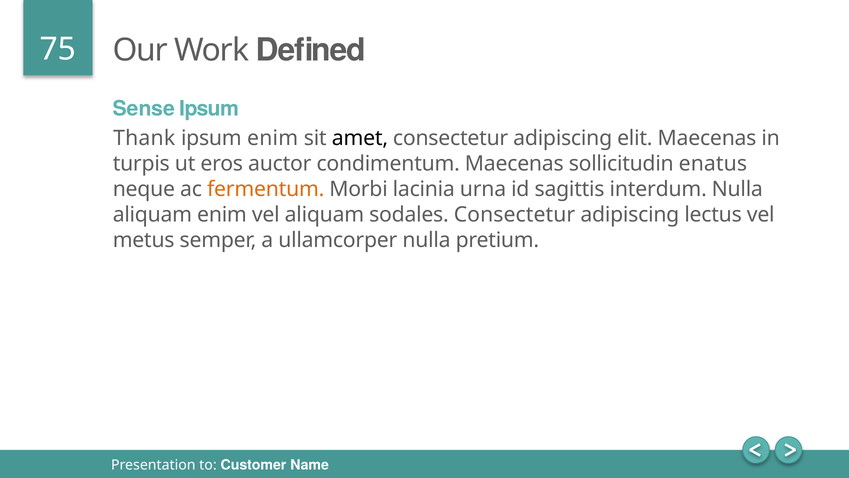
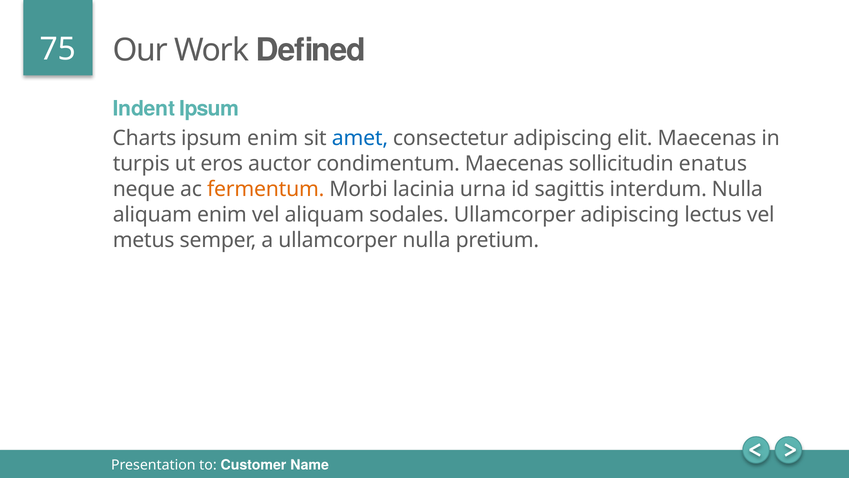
Sense: Sense -> Indent
Thank: Thank -> Charts
amet colour: black -> blue
sodales Consectetur: Consectetur -> Ullamcorper
